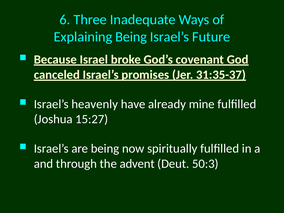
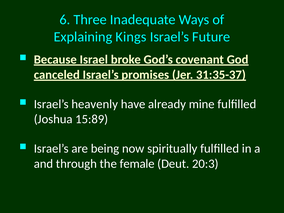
Explaining Being: Being -> Kings
15:27: 15:27 -> 15:89
advent: advent -> female
50:3: 50:3 -> 20:3
